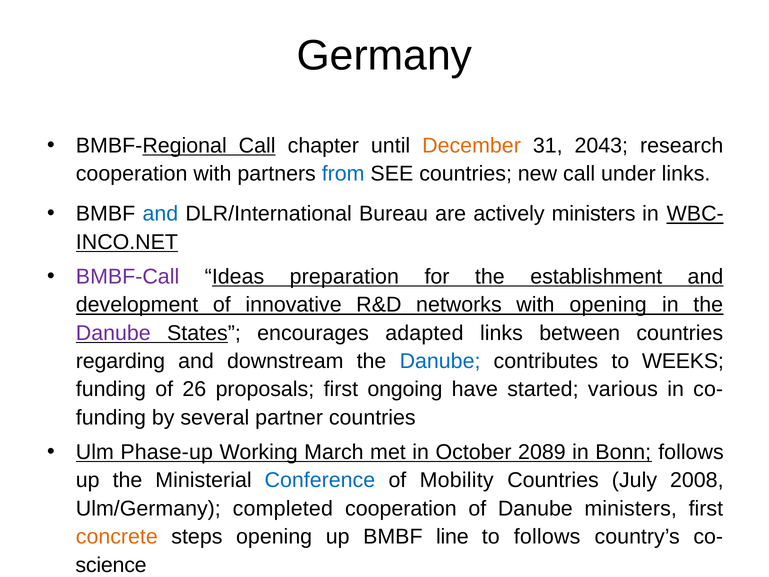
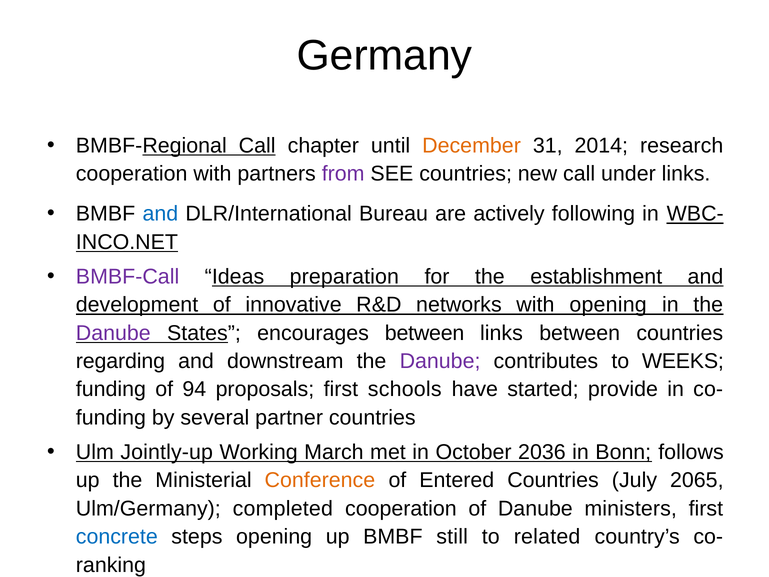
2043: 2043 -> 2014
from colour: blue -> purple
actively ministers: ministers -> following
encourages adapted: adapted -> between
Danube at (440, 361) colour: blue -> purple
26: 26 -> 94
ongoing: ongoing -> schools
various: various -> provide
Phase-up: Phase-up -> Jointly-up
2089: 2089 -> 2036
Conference colour: blue -> orange
Mobility: Mobility -> Entered
2008: 2008 -> 2065
concrete colour: orange -> blue
line: line -> still
to follows: follows -> related
science: science -> ranking
